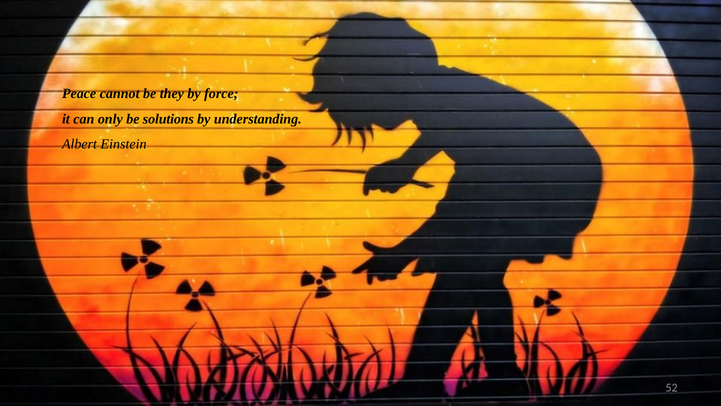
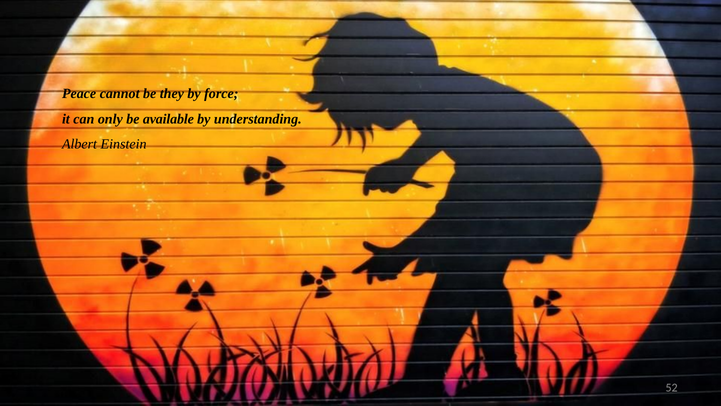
solutions: solutions -> available
